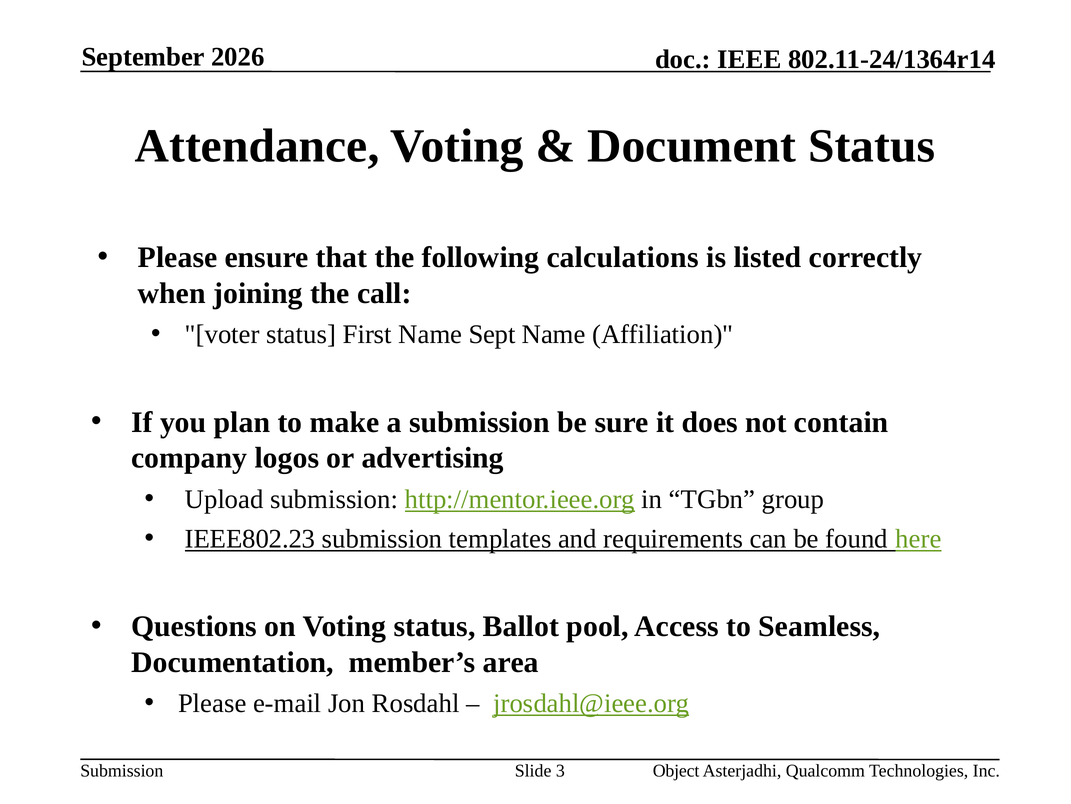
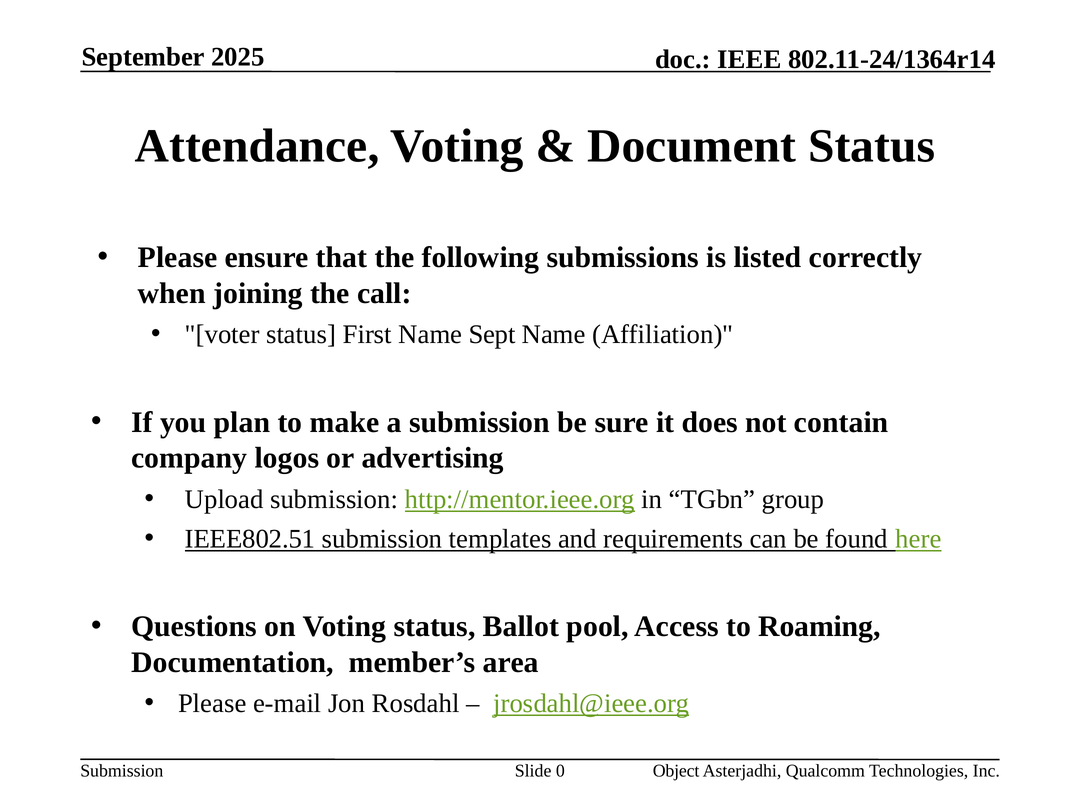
2026: 2026 -> 2025
calculations: calculations -> submissions
IEEE802.23: IEEE802.23 -> IEEE802.51
Seamless: Seamless -> Roaming
3: 3 -> 0
